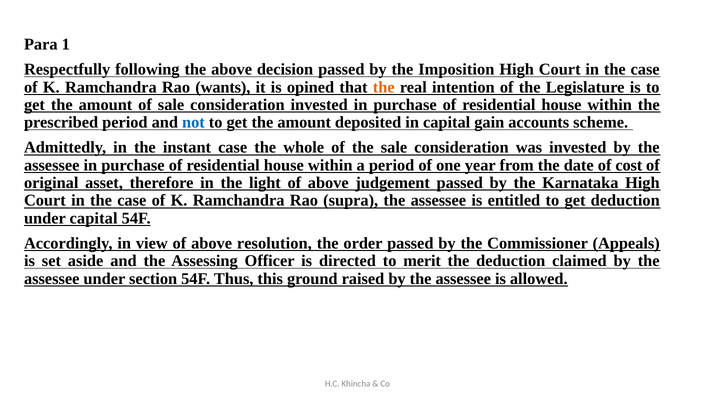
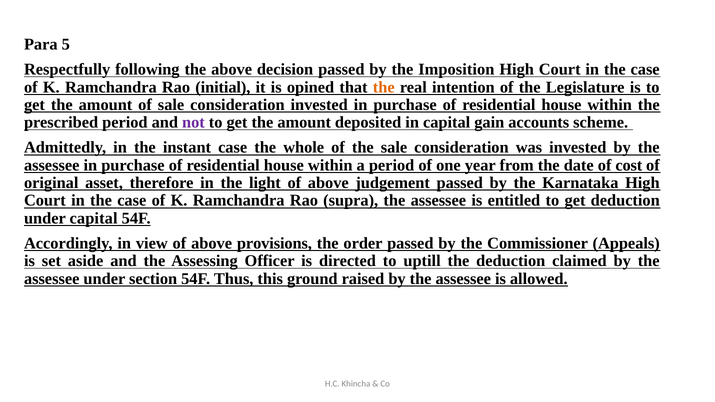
1: 1 -> 5
wants: wants -> initial
not colour: blue -> purple
resolution: resolution -> provisions
merit: merit -> uptill
